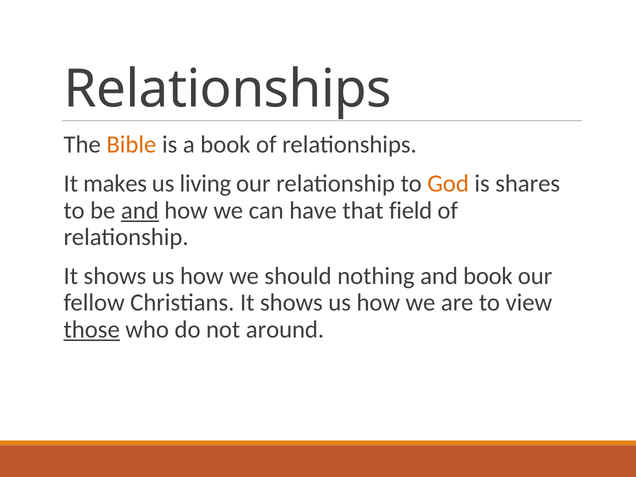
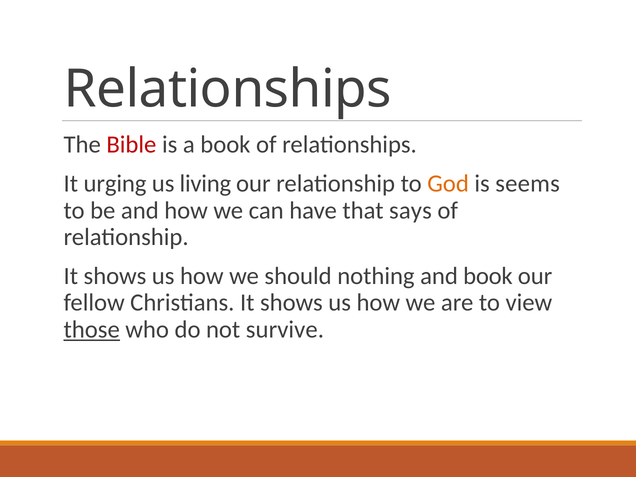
Bible colour: orange -> red
makes: makes -> urging
shares: shares -> seems
and at (140, 210) underline: present -> none
field: field -> says
around: around -> survive
